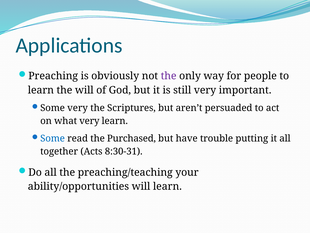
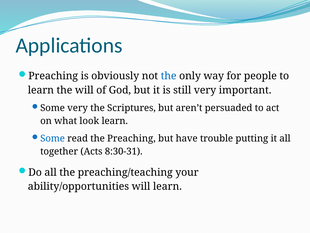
the at (169, 76) colour: purple -> blue
what very: very -> look
the Purchased: Purchased -> Preaching
